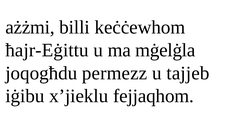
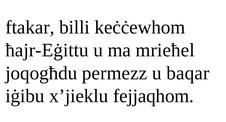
ażżmi: ażżmi -> ftakar
mġelġla: mġelġla -> mrieħel
tajjeb: tajjeb -> baqar
